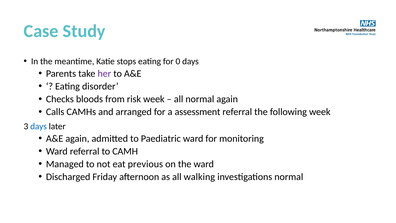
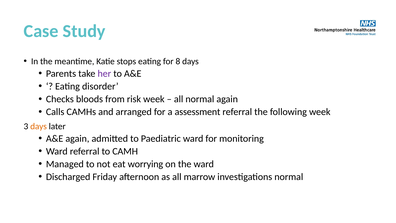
0: 0 -> 8
days at (39, 126) colour: blue -> orange
previous: previous -> worrying
walking: walking -> marrow
